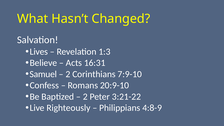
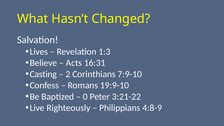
Samuel: Samuel -> Casting
20:9-10: 20:9-10 -> 19:9-10
2 at (85, 97): 2 -> 0
